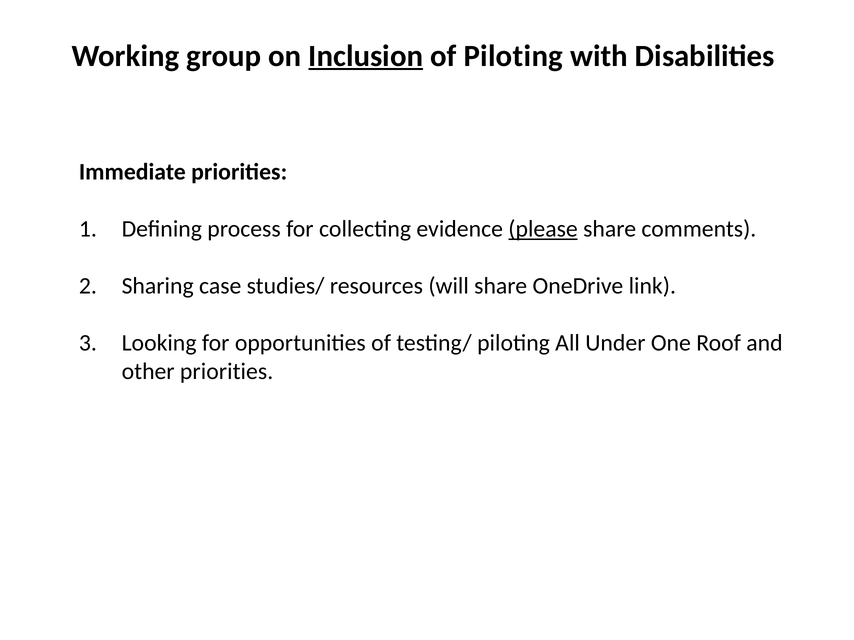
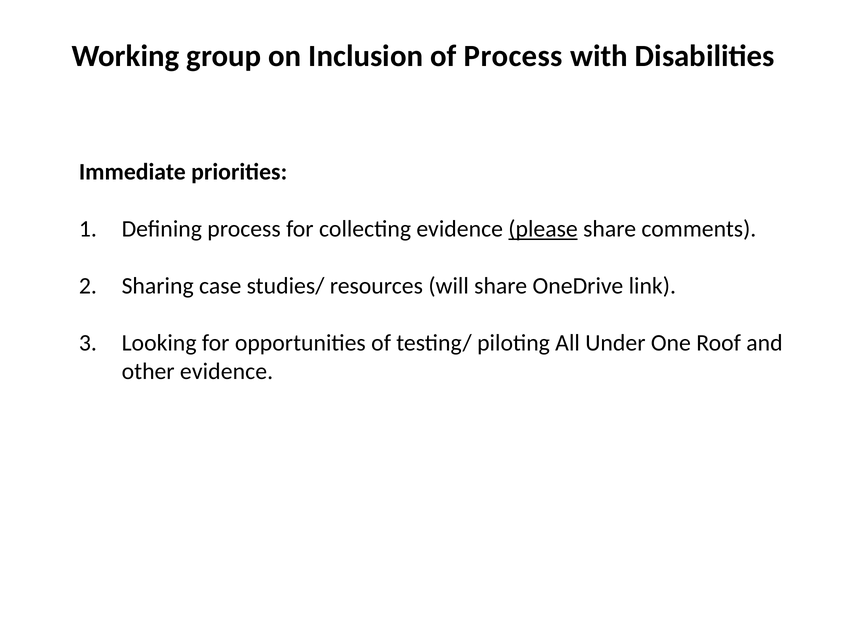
Inclusion underline: present -> none
of Piloting: Piloting -> Process
other priorities: priorities -> evidence
